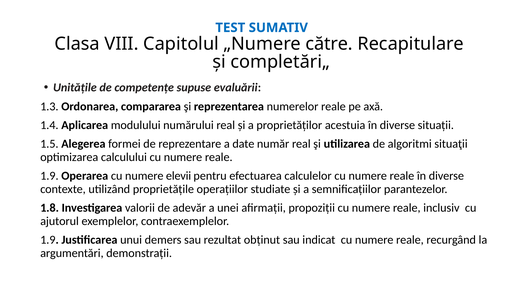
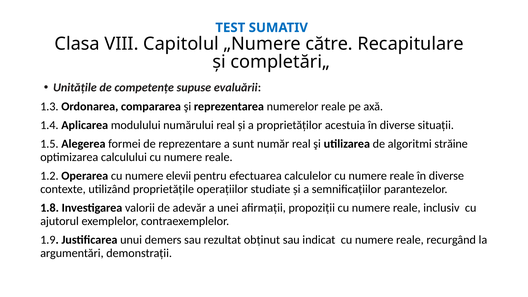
date: date -> sunt
situaţii: situaţii -> străine
1.9 at (49, 176): 1.9 -> 1.2
